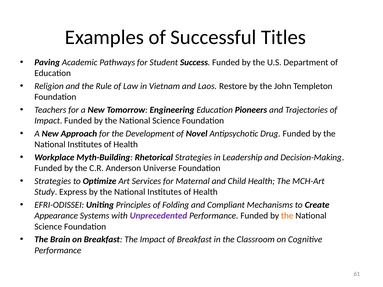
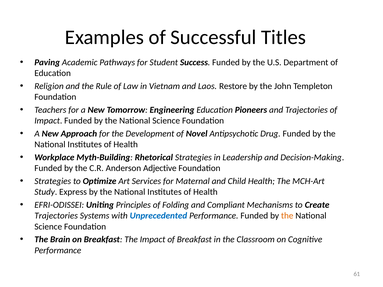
Universe: Universe -> Adjective
Appearance at (56, 216): Appearance -> Trajectories
Unprecedented colour: purple -> blue
